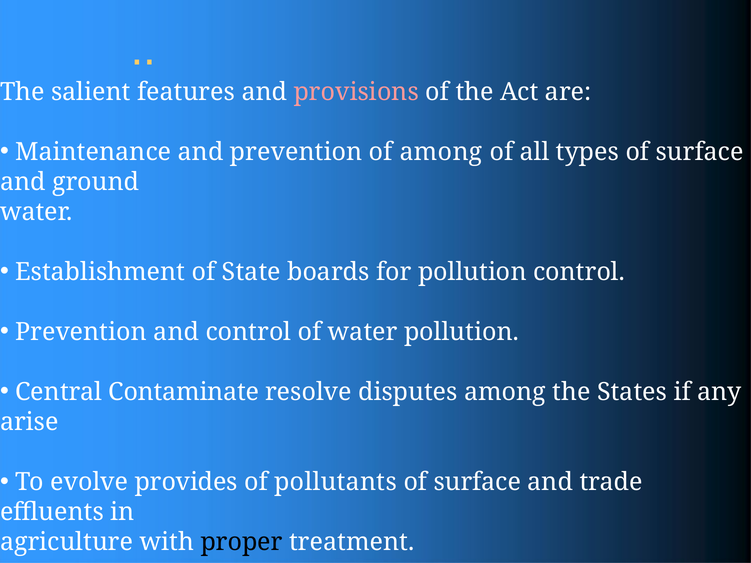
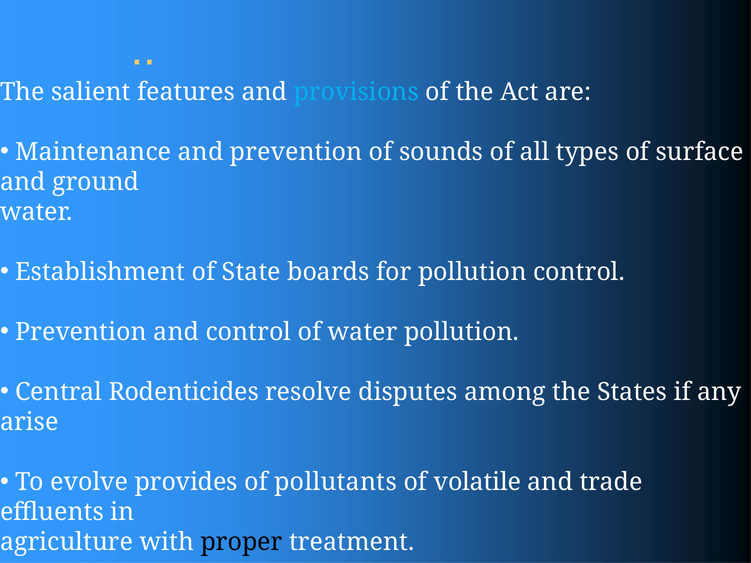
provisions colour: pink -> light blue
of among: among -> sounds
Contaminate: Contaminate -> Rodenticides
surface at (477, 482): surface -> volatile
